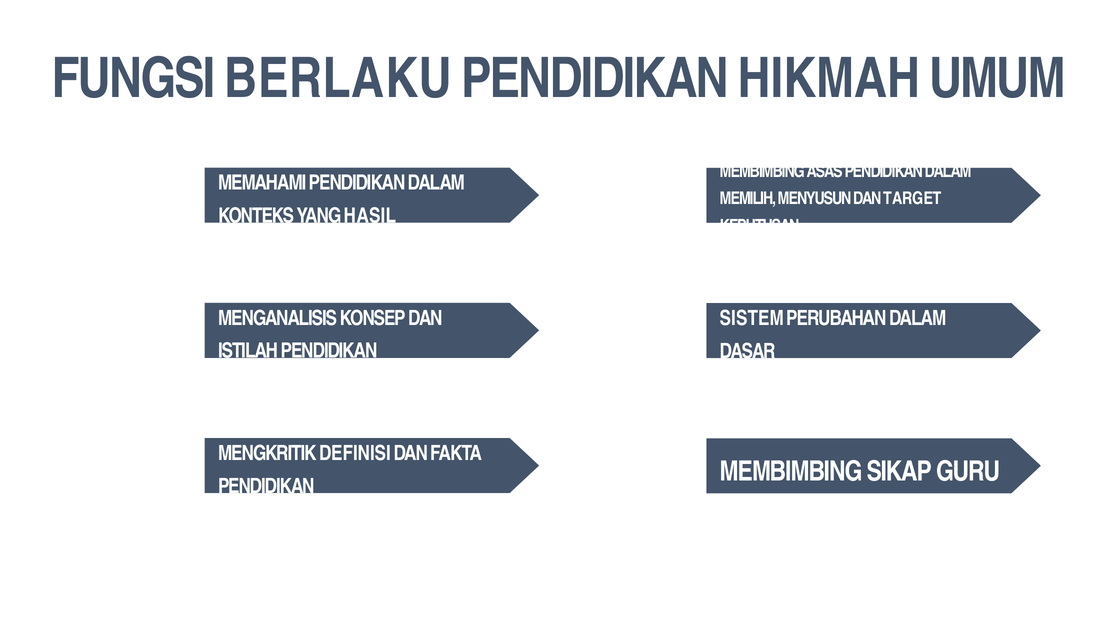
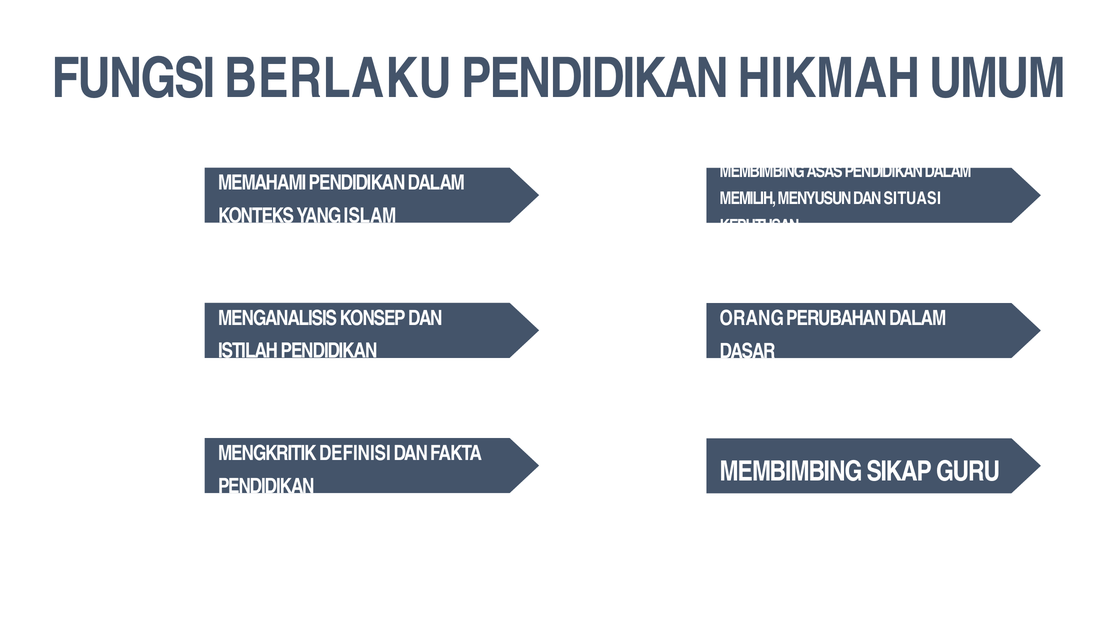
TARGET: TARGET -> SITUASI
HASIL: HASIL -> ISLAM
SISTEM: SISTEM -> ORANG
